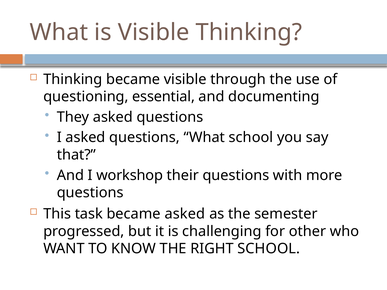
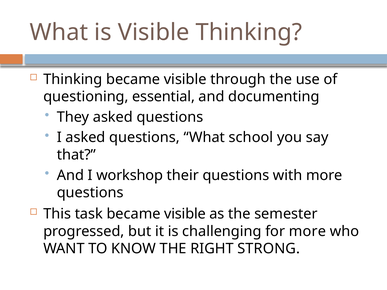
task became asked: asked -> visible
for other: other -> more
RIGHT SCHOOL: SCHOOL -> STRONG
